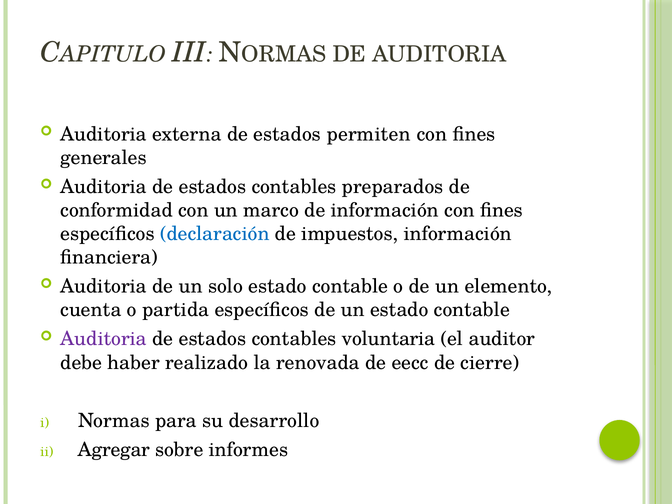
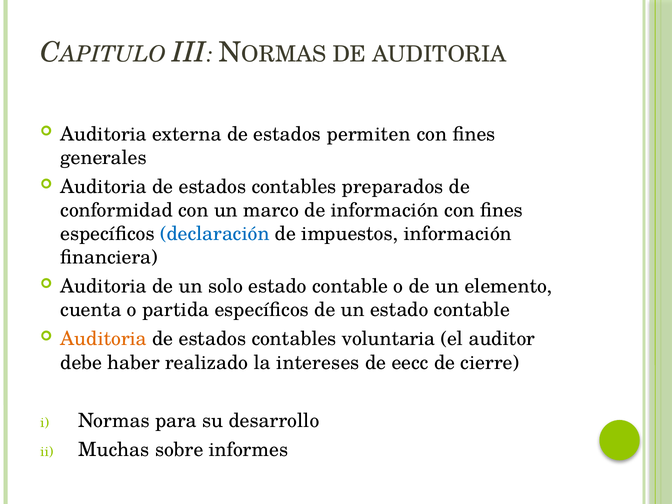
Auditoria at (104, 339) colour: purple -> orange
renovada: renovada -> intereses
Agregar: Agregar -> Muchas
